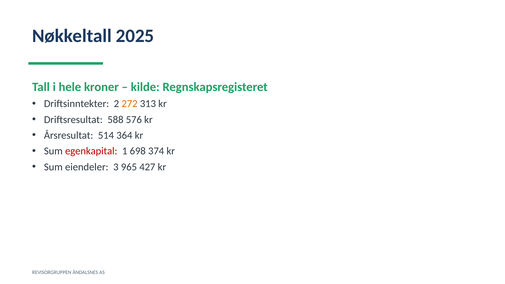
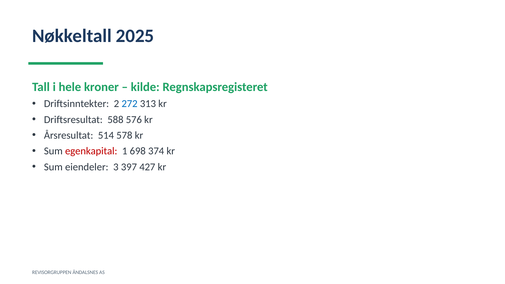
272 colour: orange -> blue
364: 364 -> 578
965: 965 -> 397
